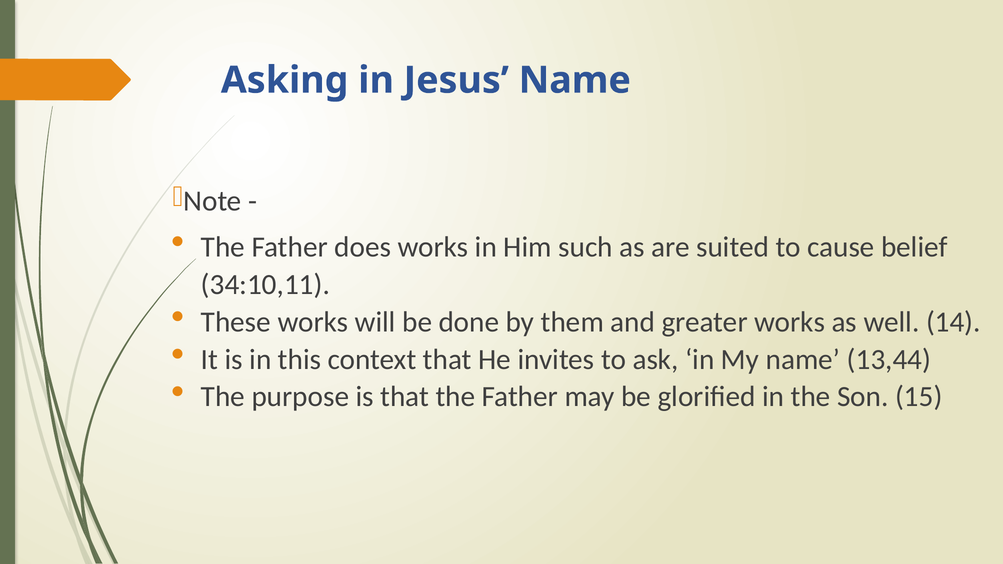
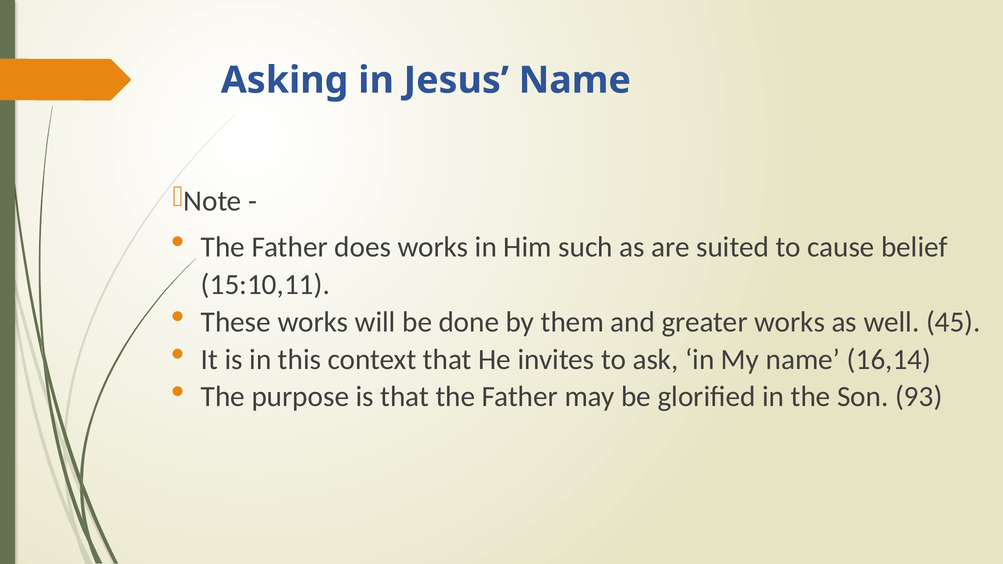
34:10,11: 34:10,11 -> 15:10,11
14: 14 -> 45
13,44: 13,44 -> 16,14
15: 15 -> 93
